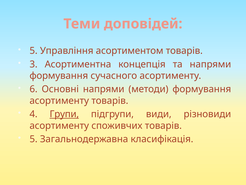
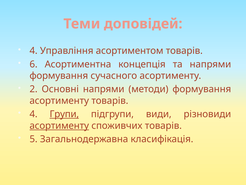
5 at (34, 51): 5 -> 4
3: 3 -> 6
6: 6 -> 2
асортименту at (59, 125) underline: none -> present
